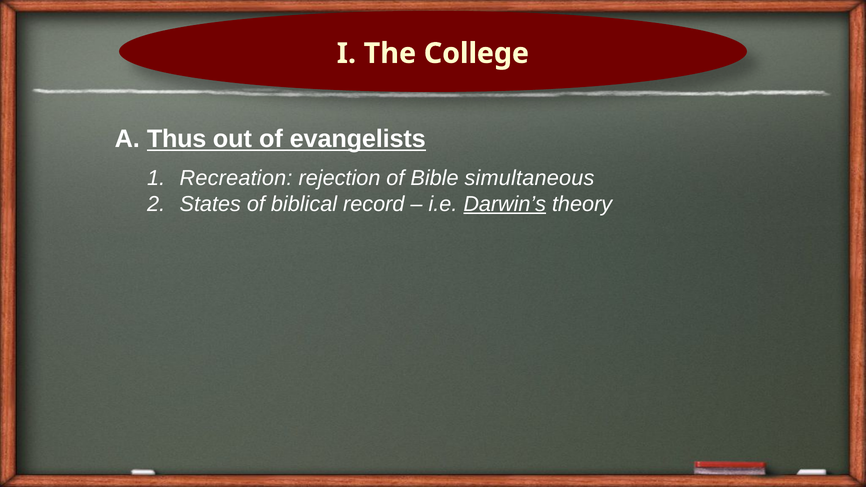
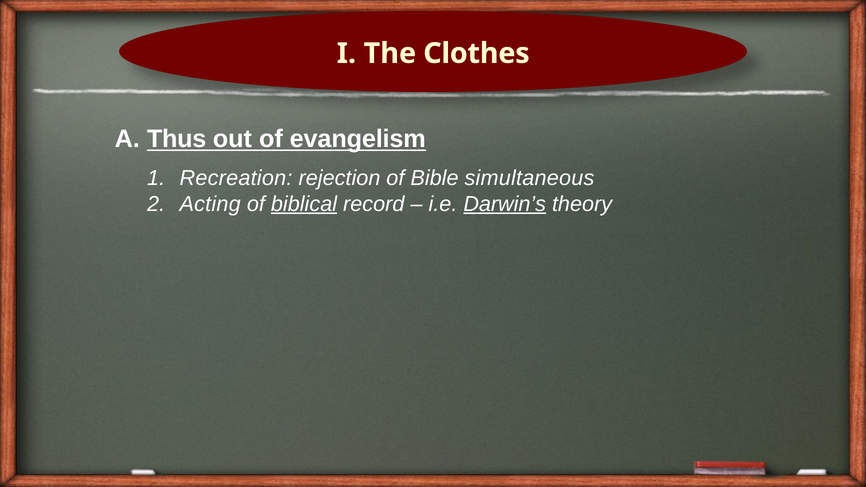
College: College -> Clothes
evangelists: evangelists -> evangelism
States: States -> Acting
biblical underline: none -> present
